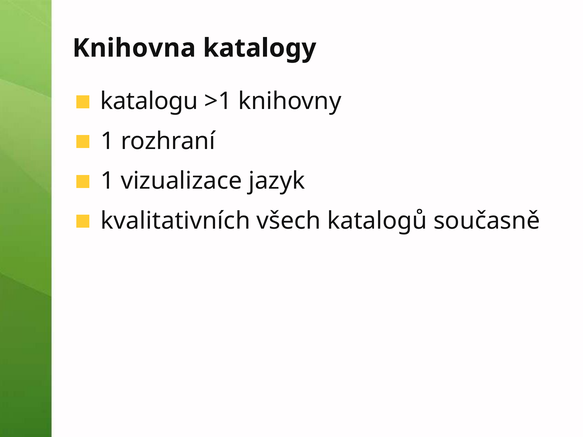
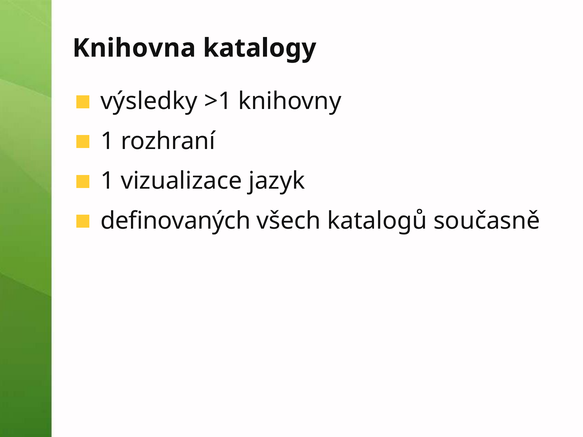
katalogu: katalogu -> výsledky
kvalitativních: kvalitativních -> definovaných
